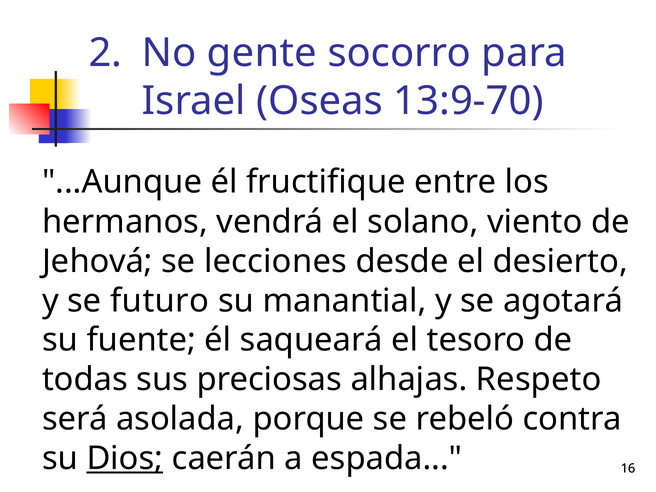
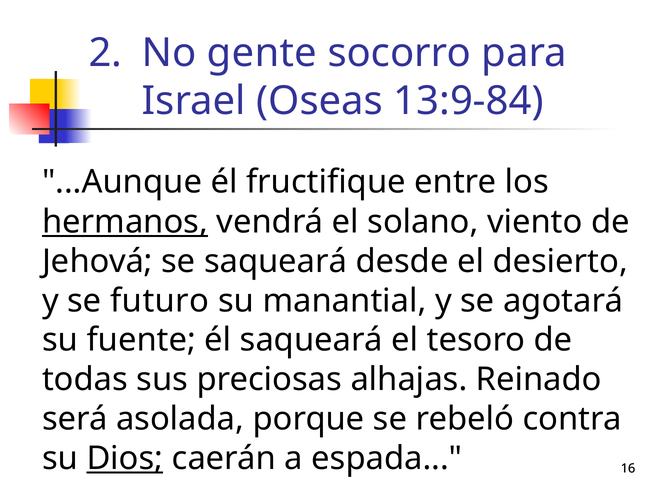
13:9-70: 13:9-70 -> 13:9-84
hermanos underline: none -> present
se lecciones: lecciones -> saqueará
Respeto: Respeto -> Reinado
